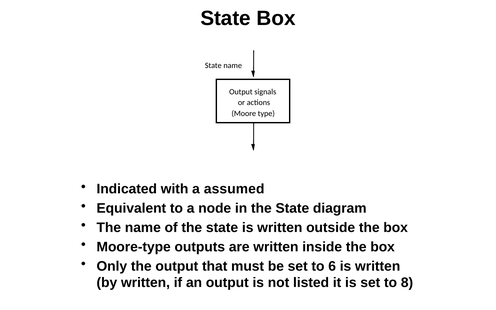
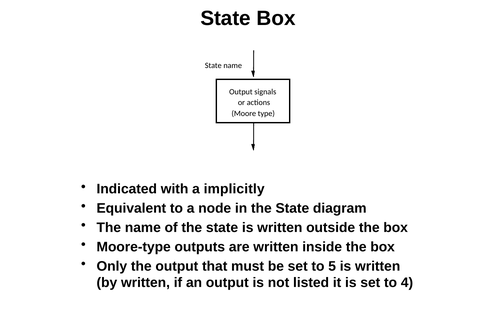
assumed: assumed -> implicitly
6: 6 -> 5
8: 8 -> 4
